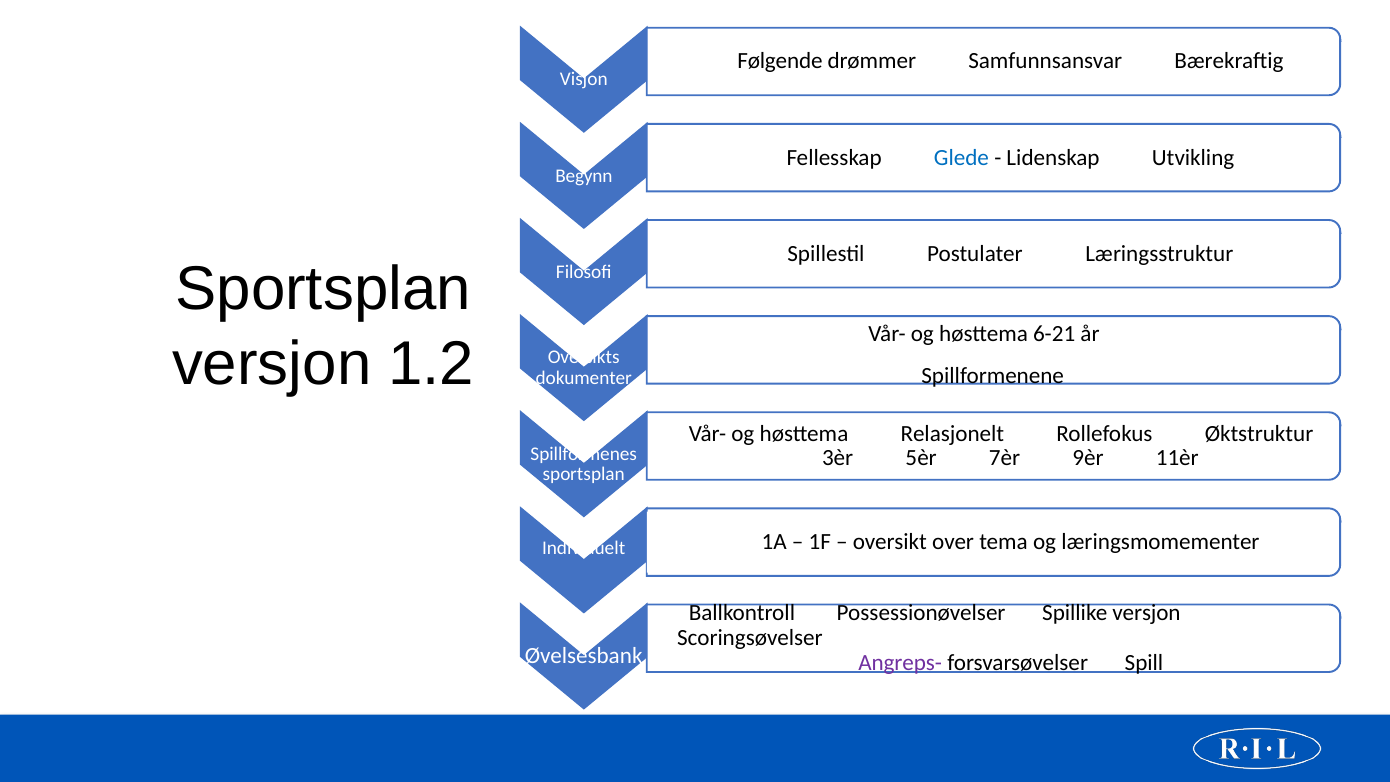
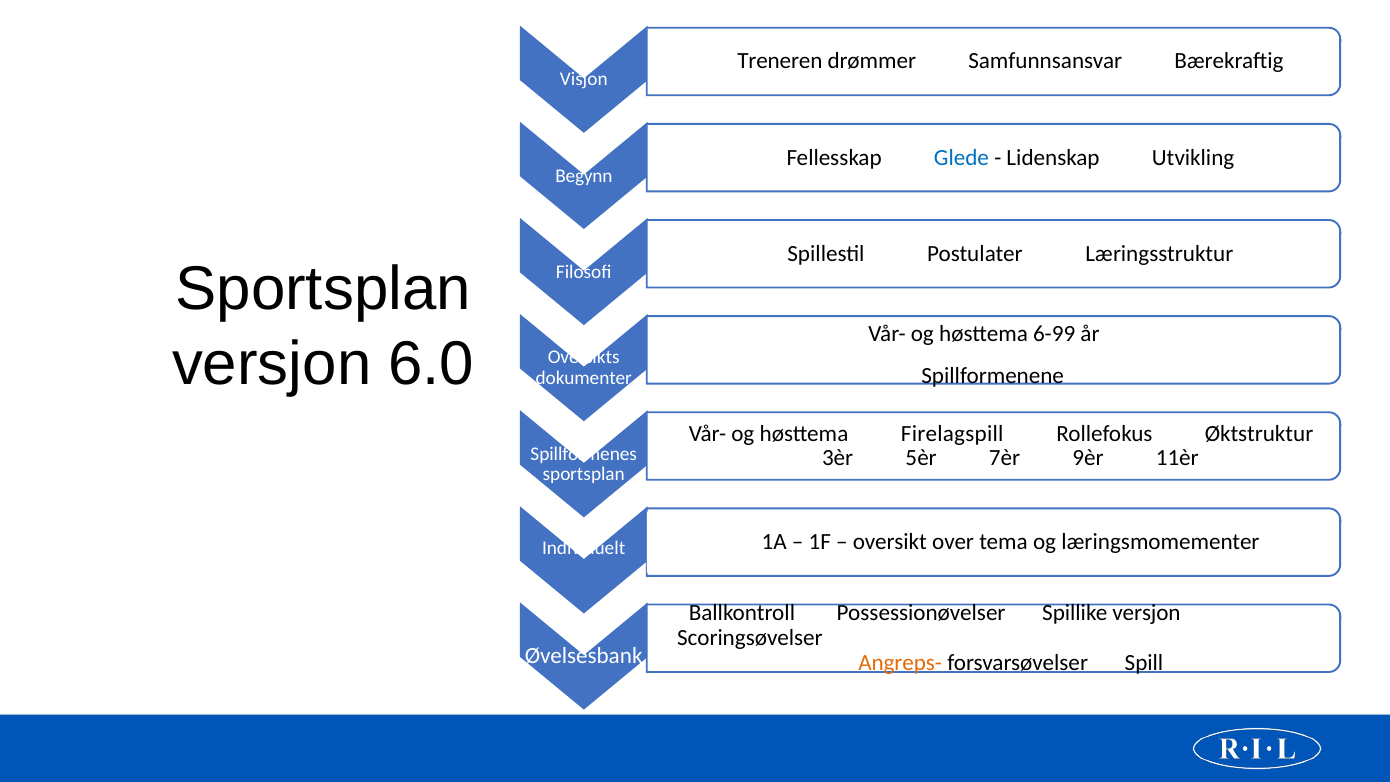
Følgende: Følgende -> Treneren
6-21: 6-21 -> 6-99
1.2: 1.2 -> 6.0
Relasjonelt: Relasjonelt -> Firelagspill
Angreps- colour: purple -> orange
